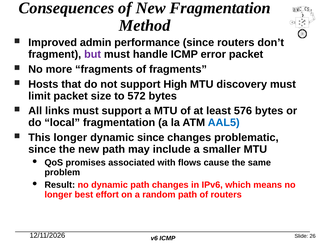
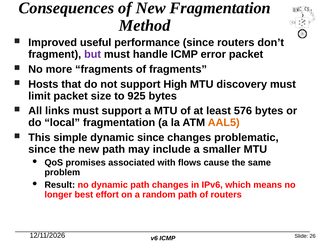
admin: admin -> useful
572: 572 -> 925
AAL5 colour: blue -> orange
This longer: longer -> simple
